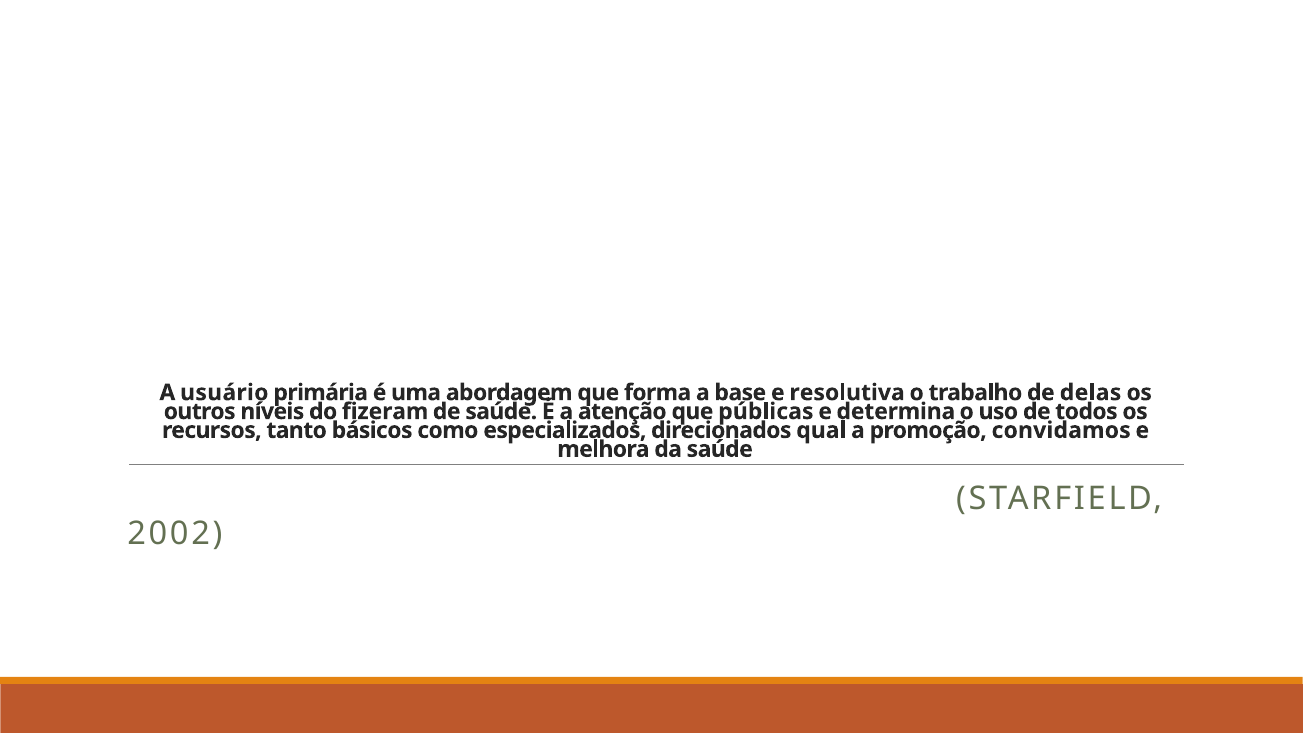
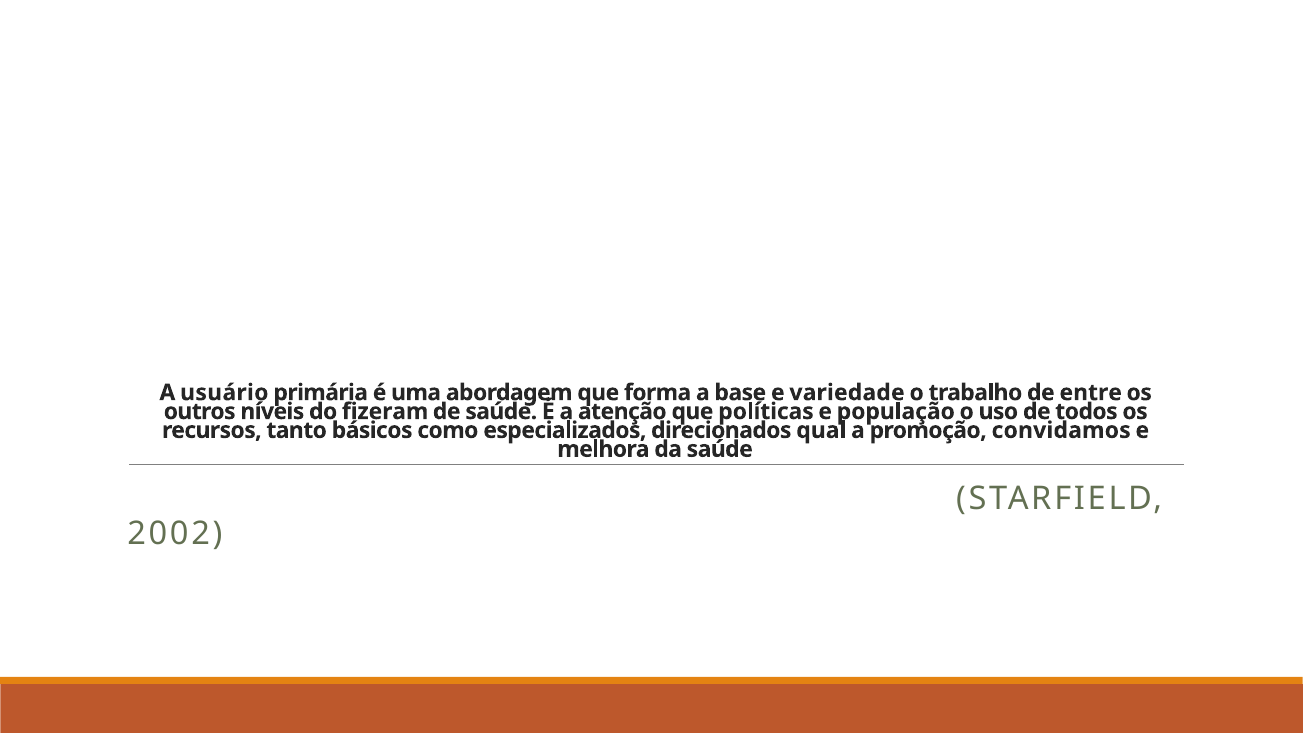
resolutiva: resolutiva -> variedade
delas: delas -> entre
públicas: públicas -> políticas
determina: determina -> população
